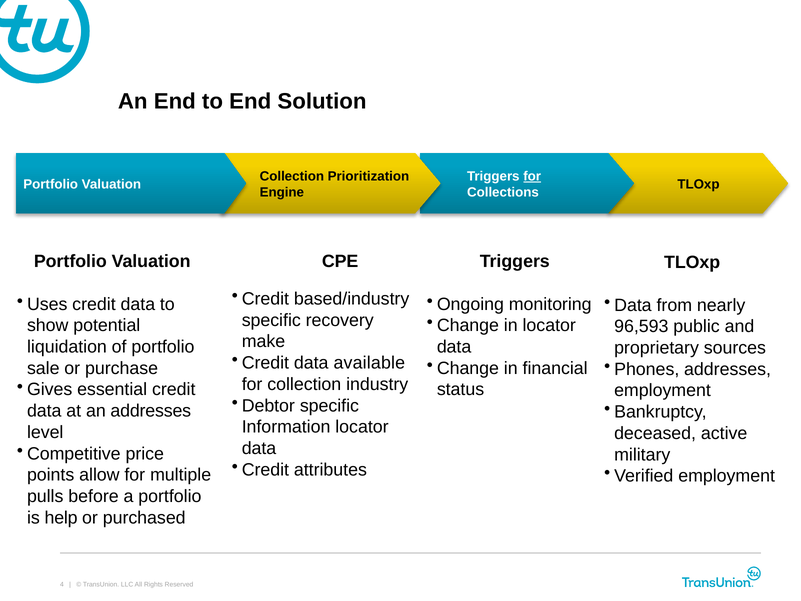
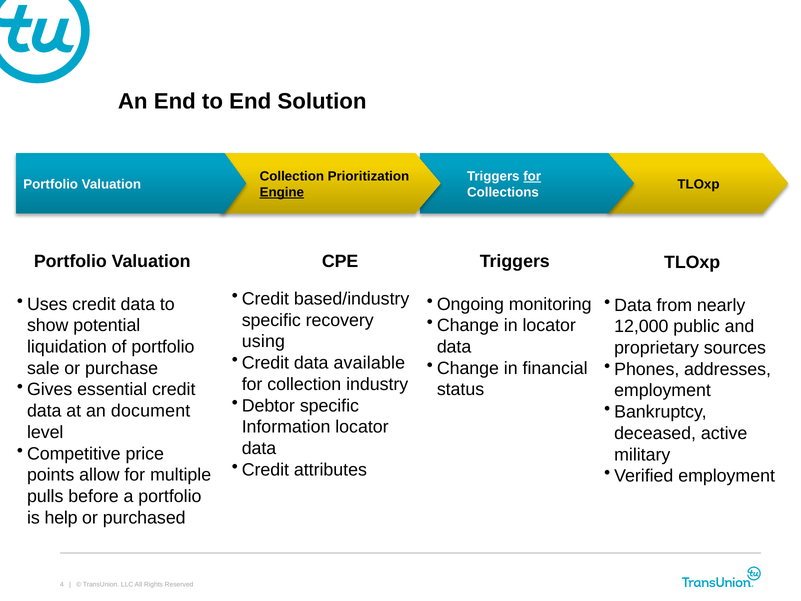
Engine underline: none -> present
96,593: 96,593 -> 12,000
make: make -> using
an addresses: addresses -> document
